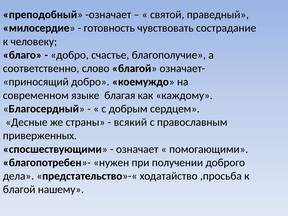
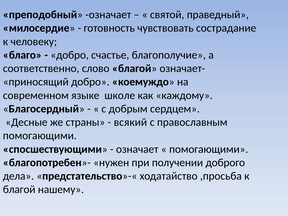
благая: благая -> школе
приверженных at (40, 136): приверженных -> помогающими
